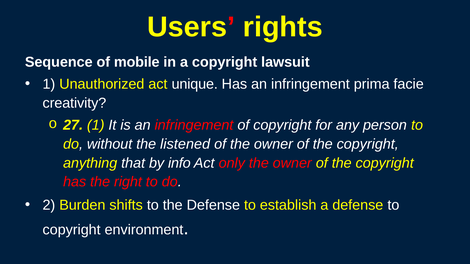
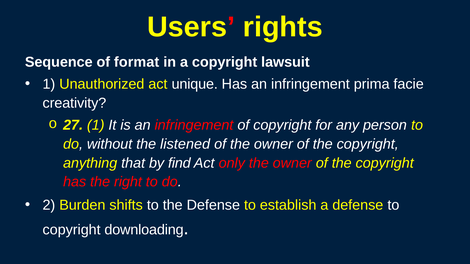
mobile: mobile -> format
info: info -> find
environment: environment -> downloading
